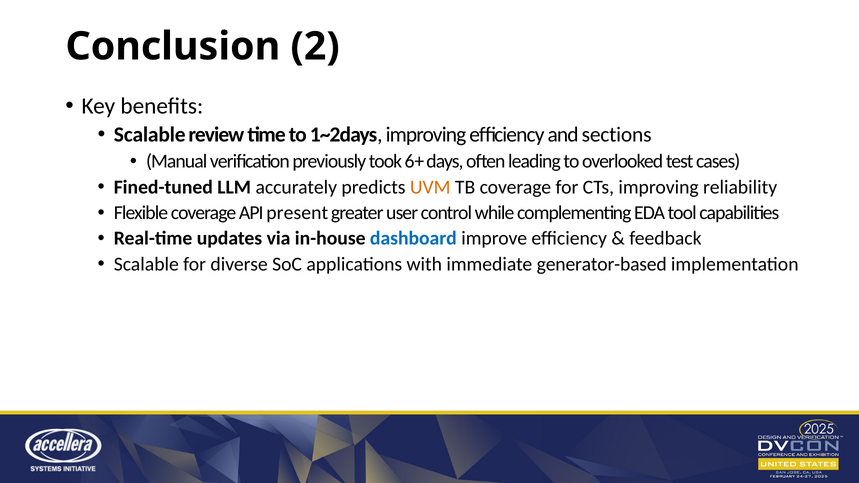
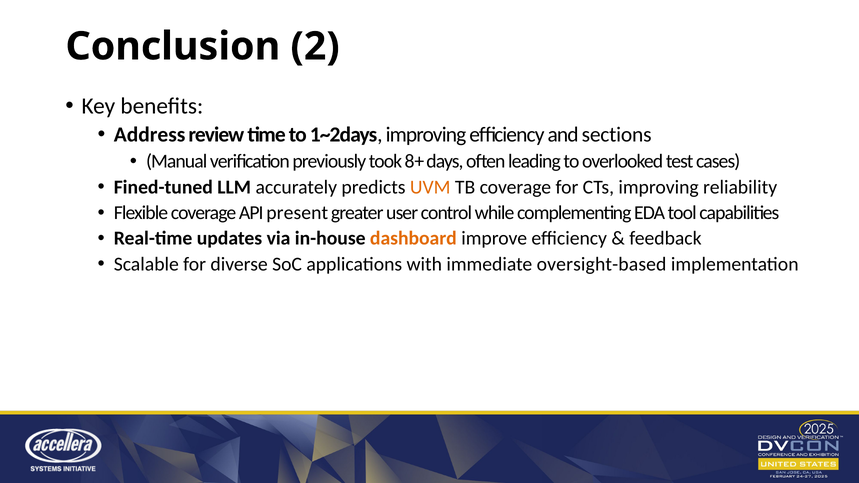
Scalable at (150, 135): Scalable -> Address
6+: 6+ -> 8+
dashboard colour: blue -> orange
generator-based: generator-based -> oversight-based
